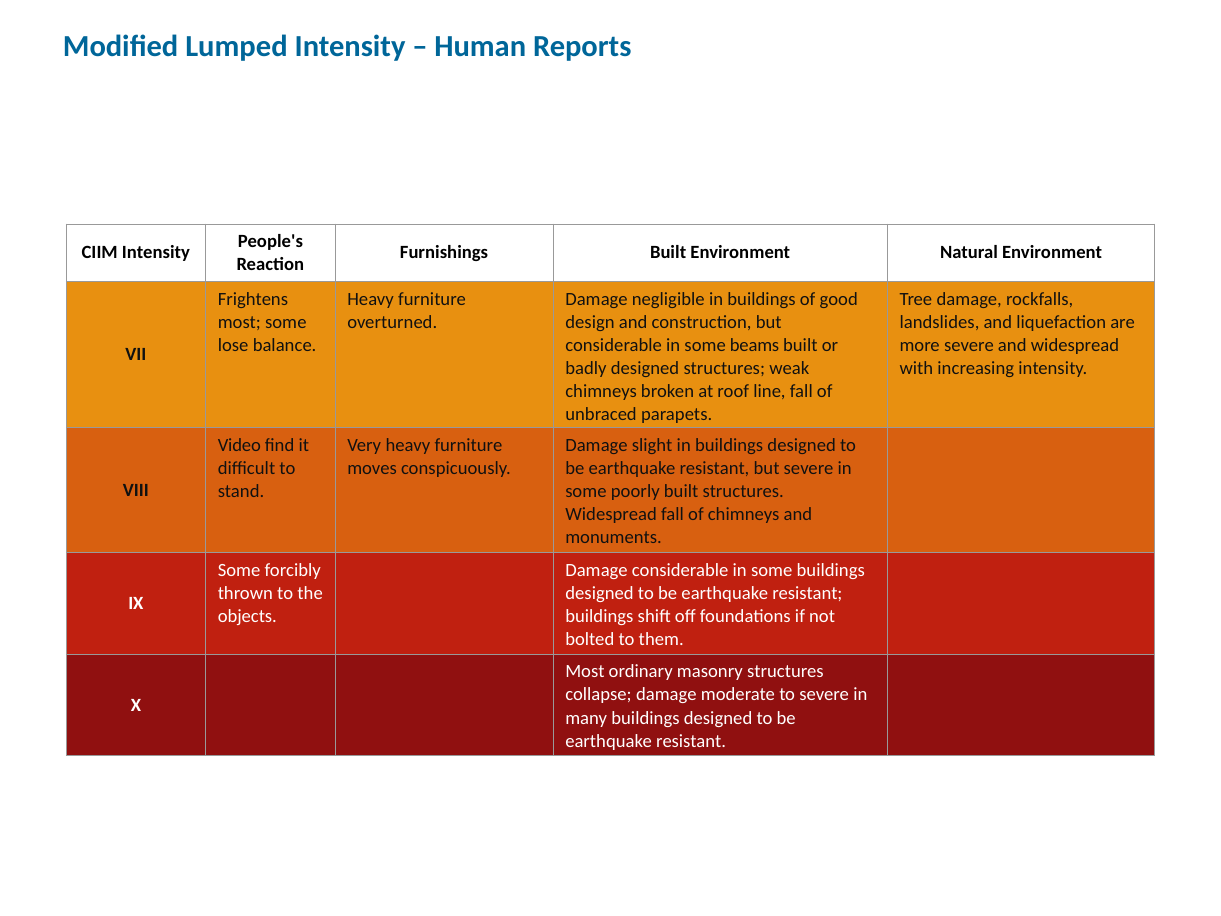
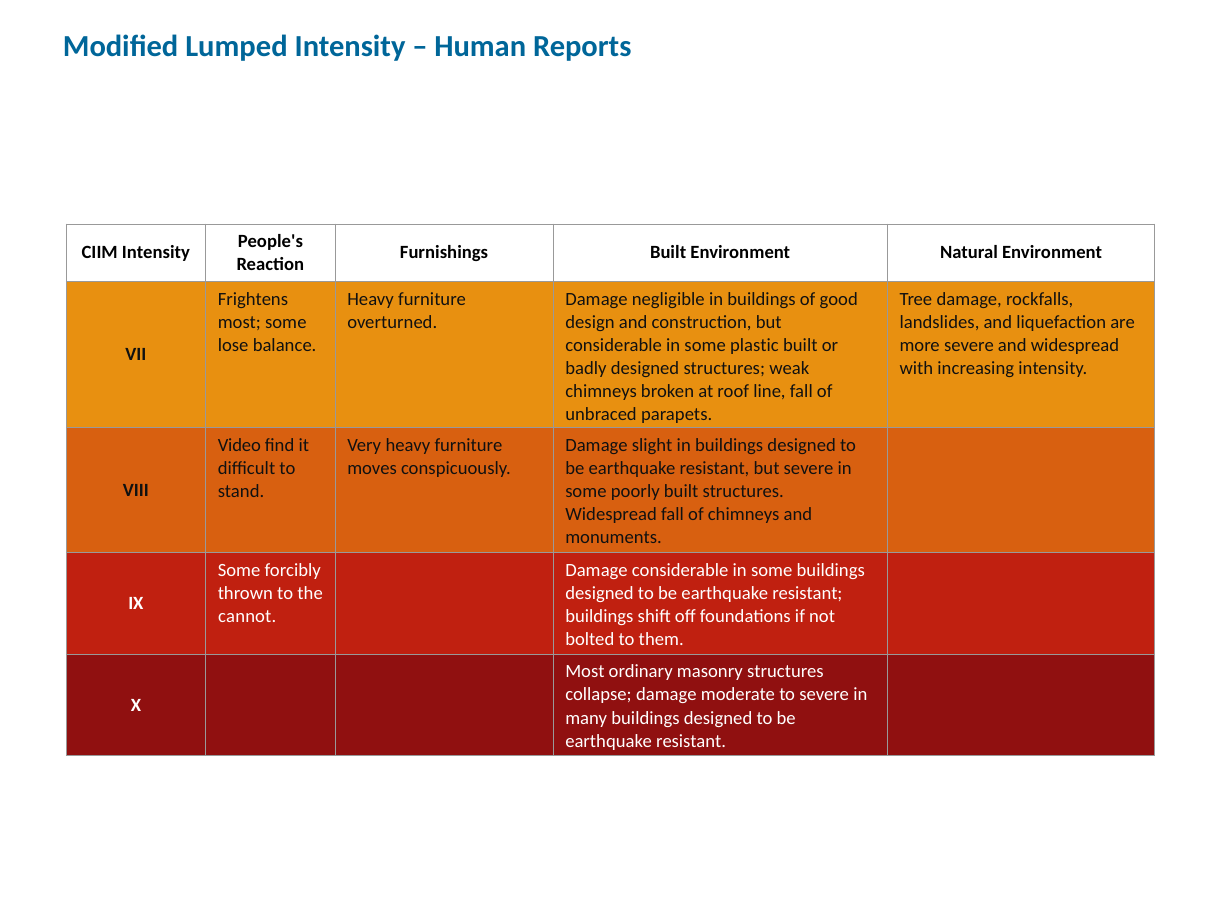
beams: beams -> plastic
objects: objects -> cannot
